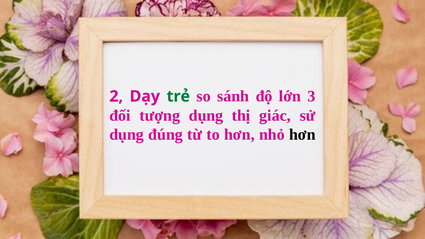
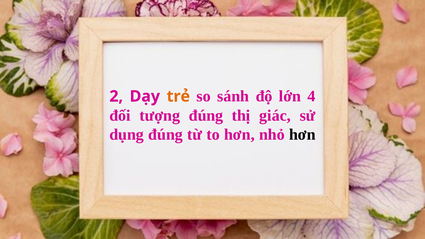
trẻ colour: green -> orange
3: 3 -> 4
tượng dụng: dụng -> đúng
